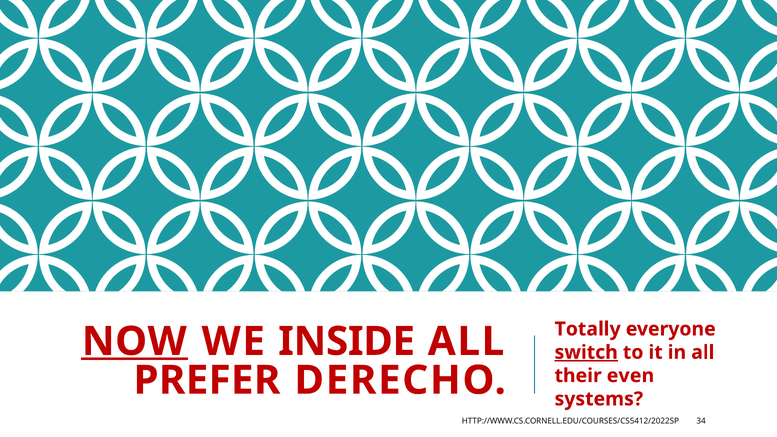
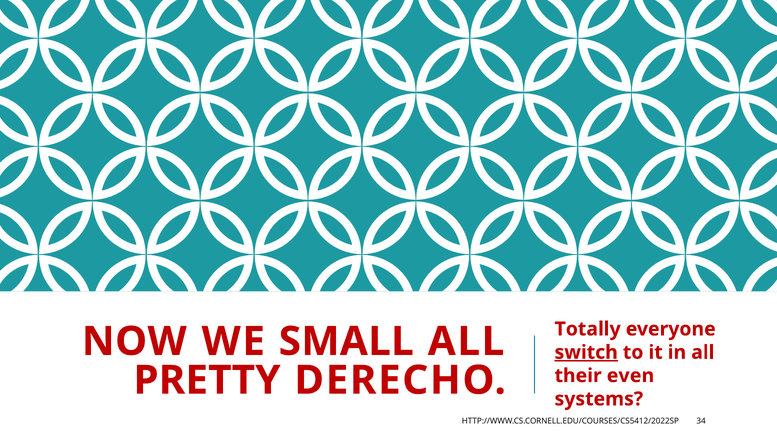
NOW underline: present -> none
INSIDE: INSIDE -> SMALL
PREFER: PREFER -> PRETTY
